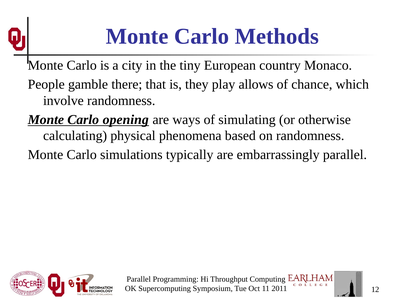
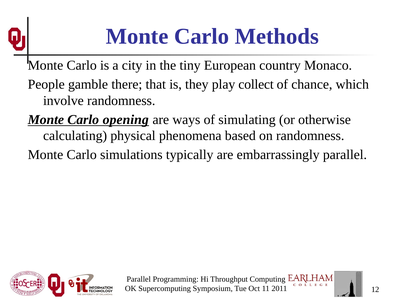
allows: allows -> collect
